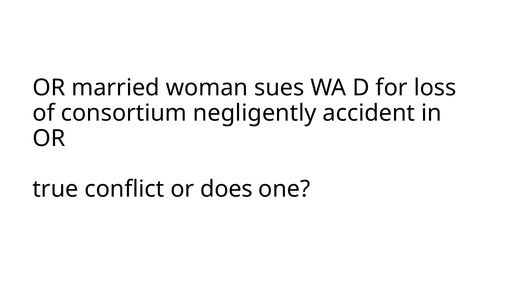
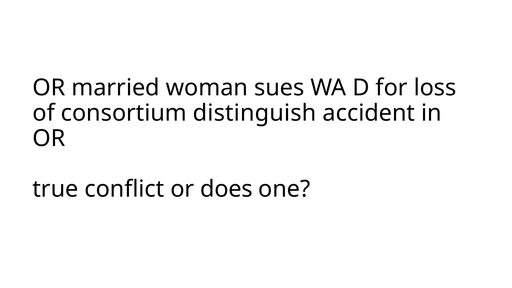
negligently: negligently -> distinguish
